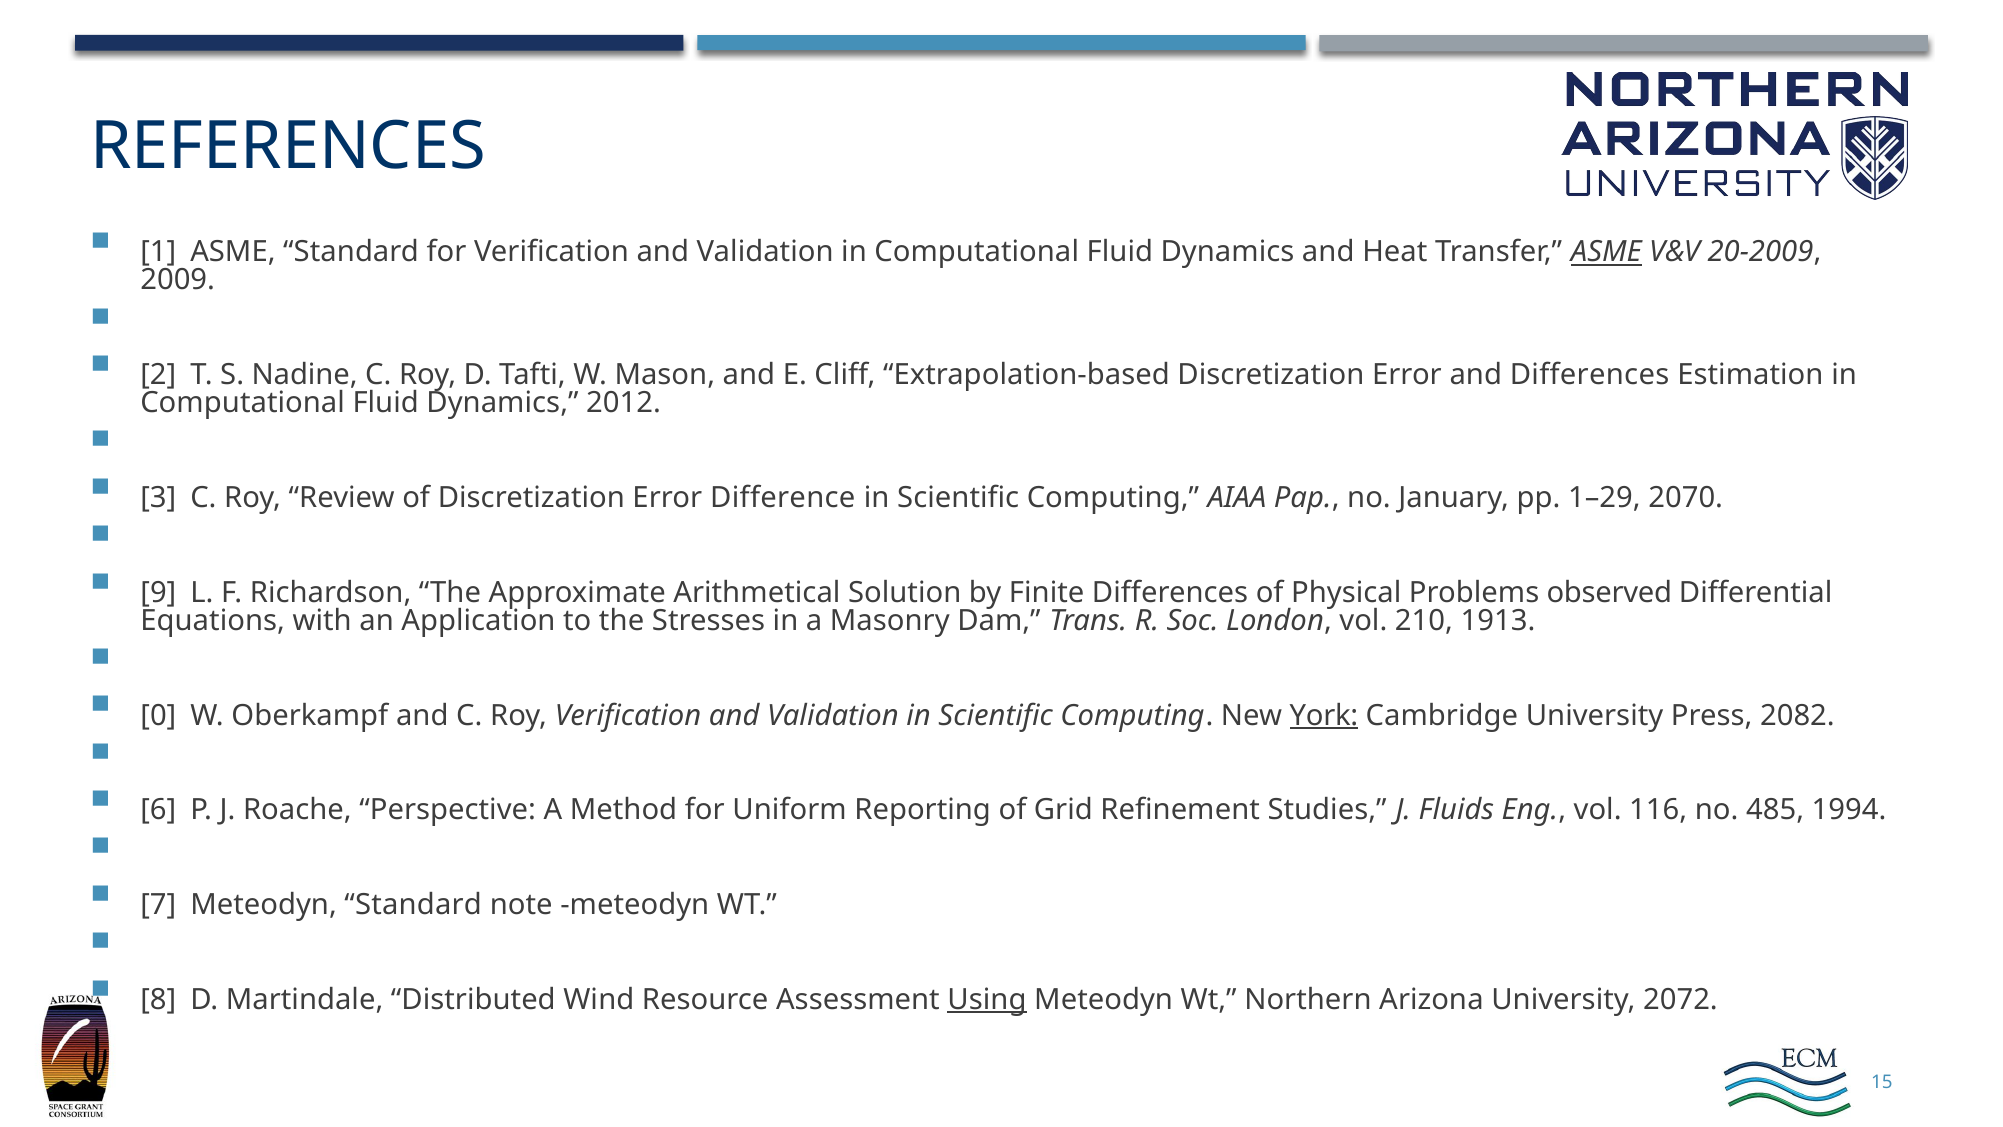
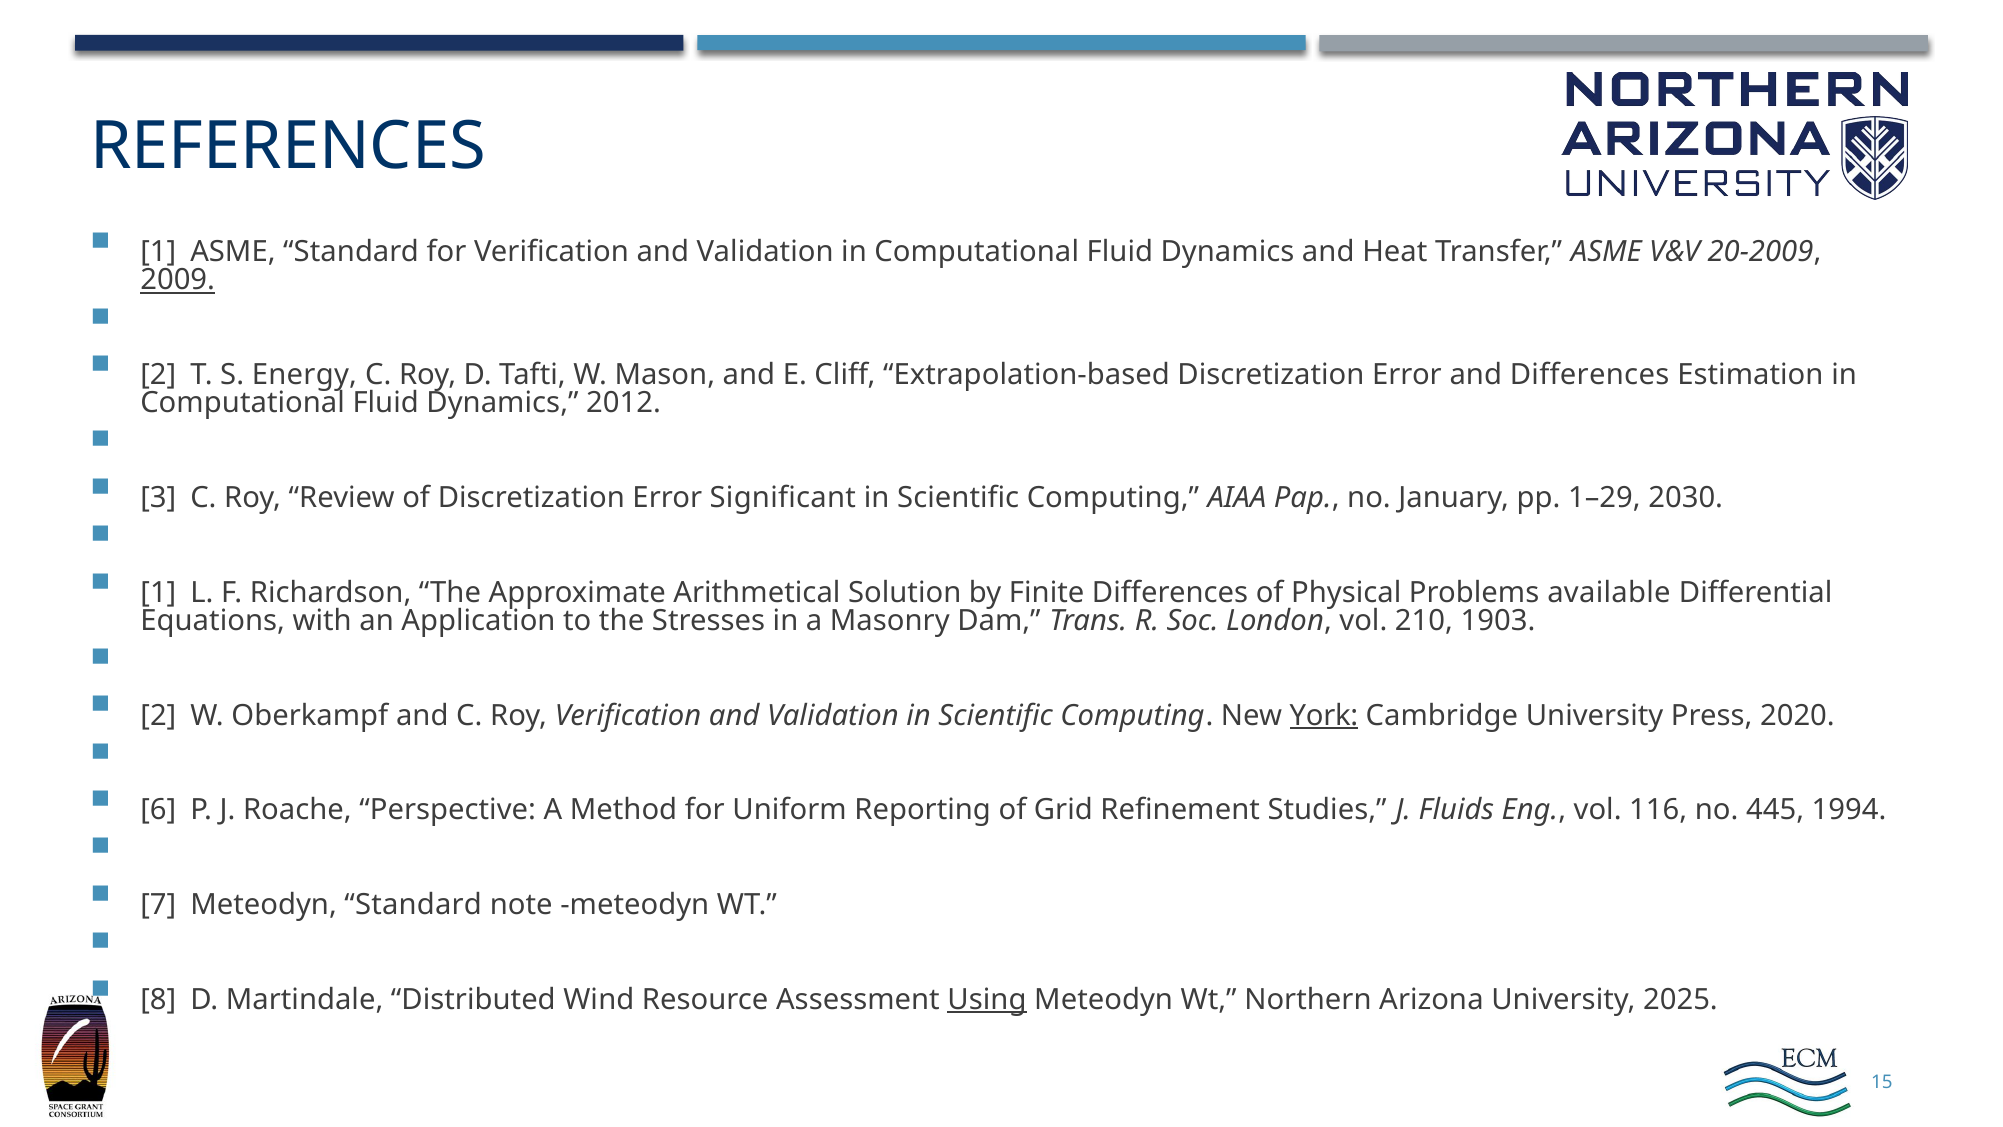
ASME at (1606, 252) underline: present -> none
2009 underline: none -> present
Nadine: Nadine -> Energy
Difference: Difference -> Significant
2070: 2070 -> 2030
9 at (158, 592): 9 -> 1
observed: observed -> available
1913: 1913 -> 1903
0 at (158, 715): 0 -> 2
2082: 2082 -> 2020
485: 485 -> 445
2072: 2072 -> 2025
